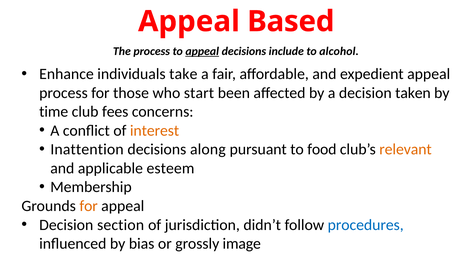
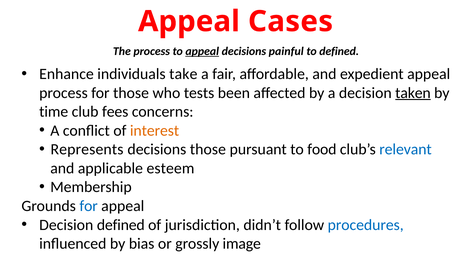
Based: Based -> Cases
include: include -> painful
to alcohol: alcohol -> defined
start: start -> tests
taken underline: none -> present
Inattention: Inattention -> Represents
decisions along: along -> those
relevant colour: orange -> blue
for at (89, 206) colour: orange -> blue
Decision section: section -> defined
